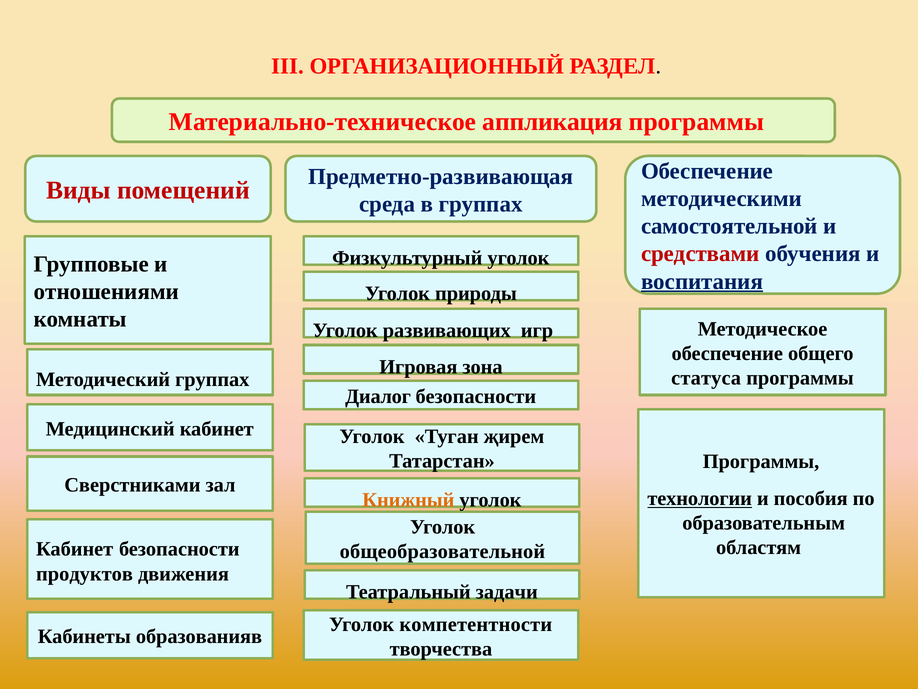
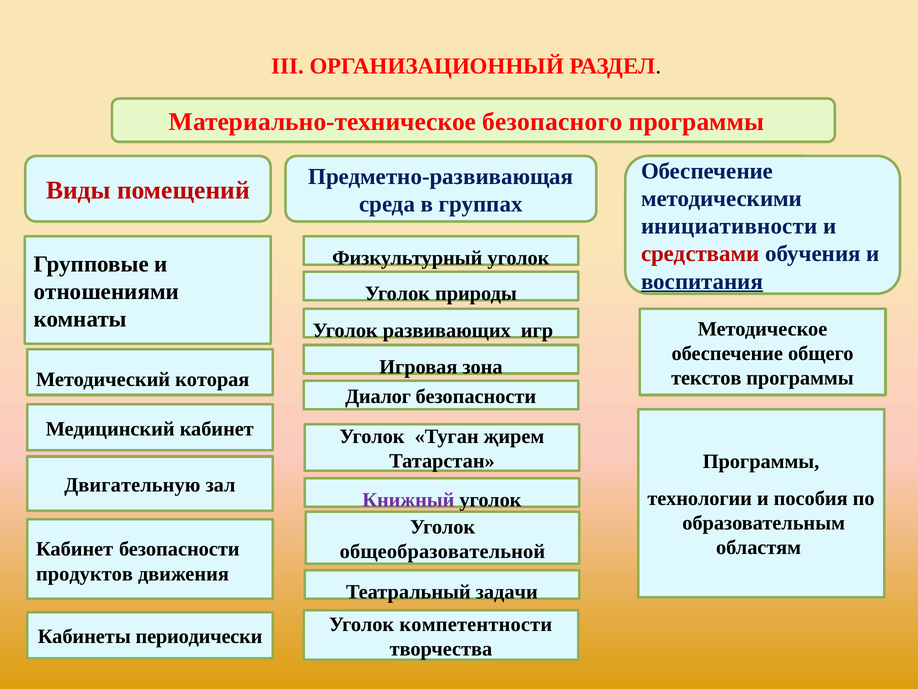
аппликация: аппликация -> безопасного
самостоятельной: самостоятельной -> инициативности
статуса: статуса -> текстов
Методический группах: группах -> которая
Сверстниками: Сверстниками -> Двигательную
технологии underline: present -> none
Книжный colour: orange -> purple
образованияв: образованияв -> периодически
